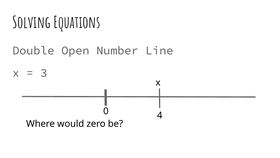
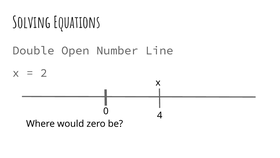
3: 3 -> 2
